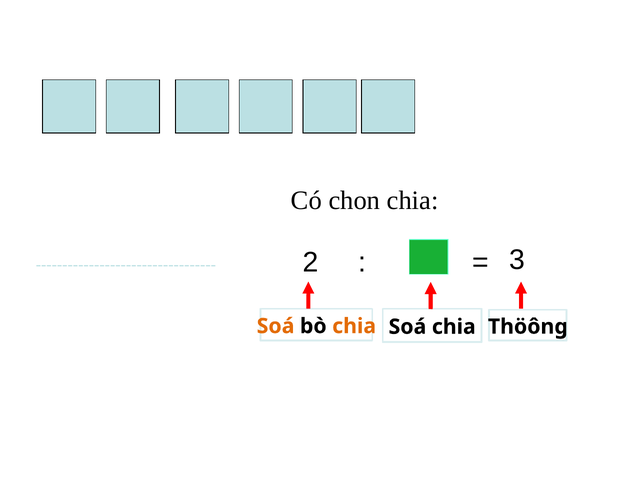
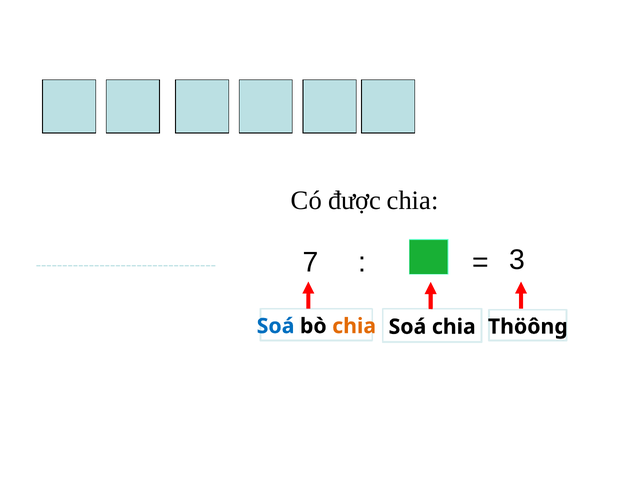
chon: chon -> được
2 at (311, 262): 2 -> 7
Soá at (276, 326) colour: orange -> blue
